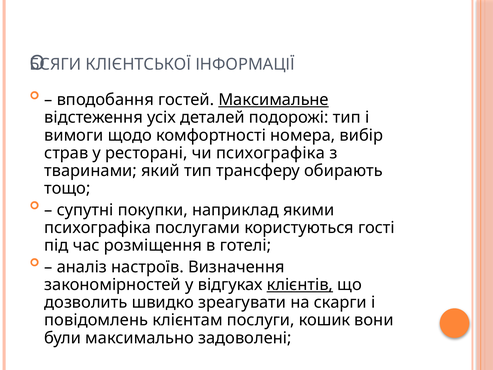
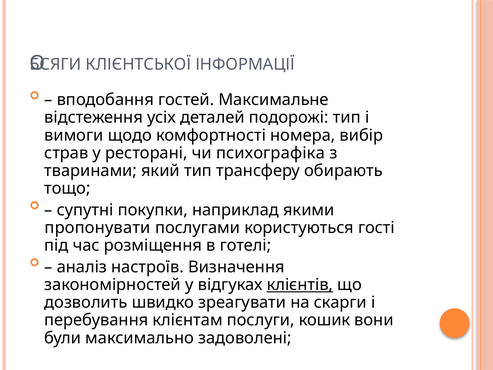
Максимальне underline: present -> none
психографіка at (98, 228): психографіка -> пропонувати
повідомлень: повідомлень -> перебування
